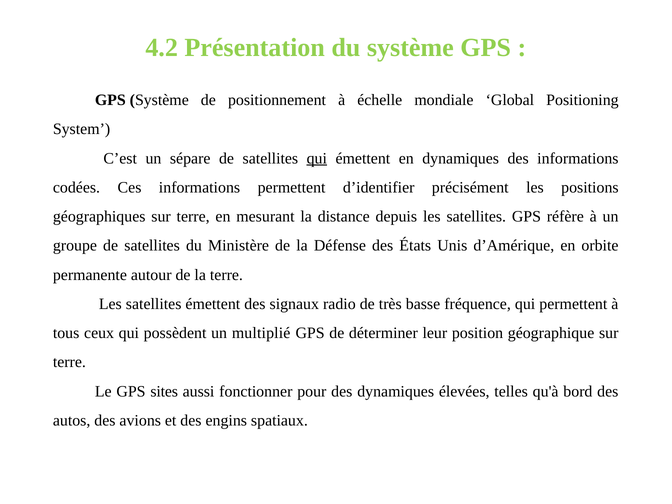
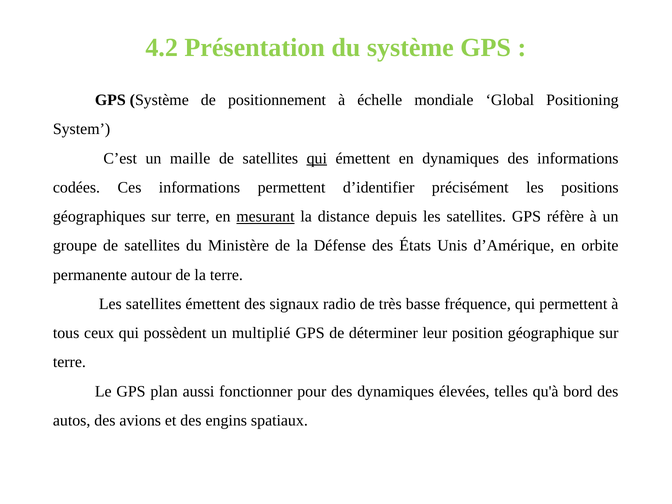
sépare: sépare -> maille
mesurant underline: none -> present
sites: sites -> plan
